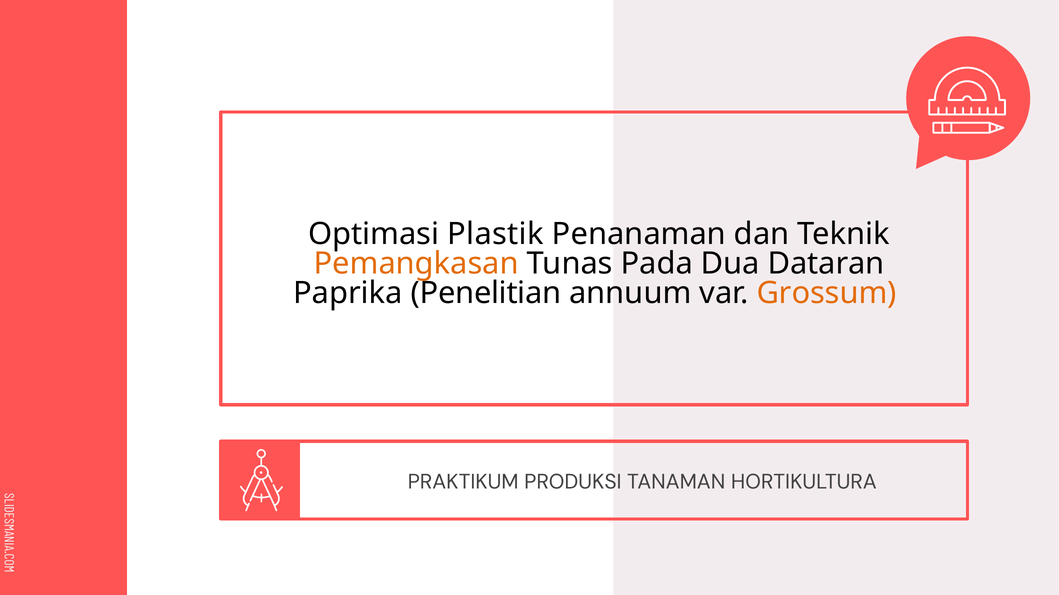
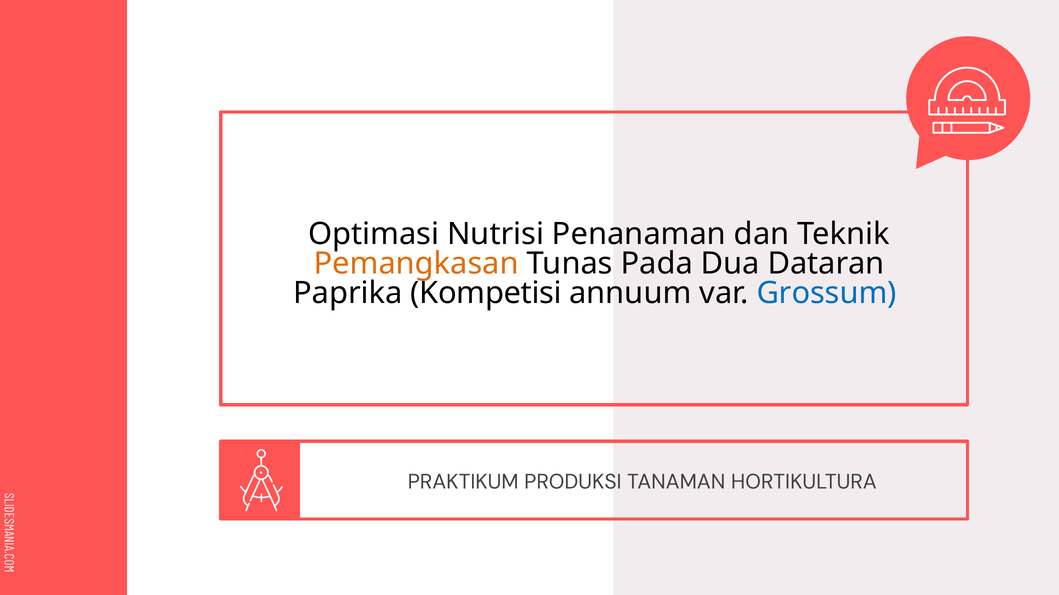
Plastik: Plastik -> Nutrisi
Penelitian: Penelitian -> Kompetisi
Grossum colour: orange -> blue
